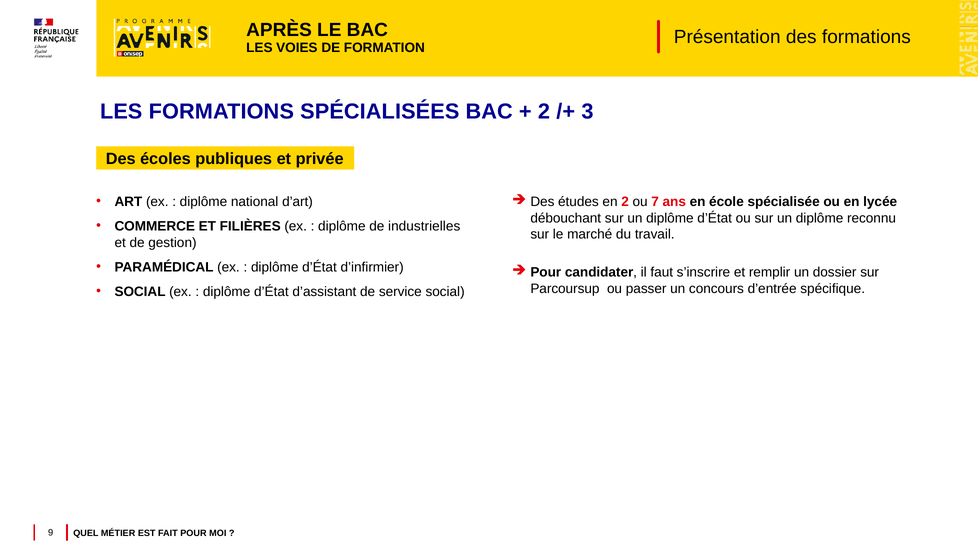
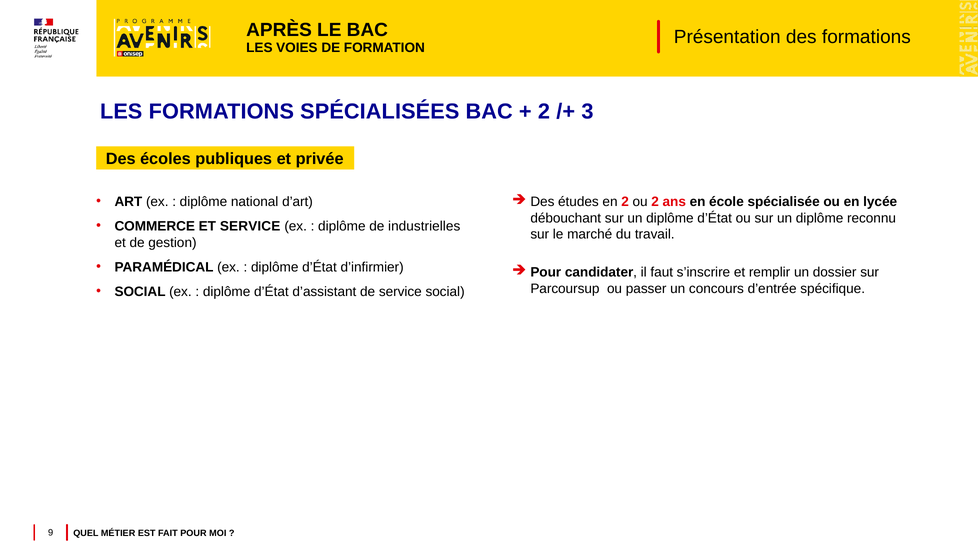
ou 7: 7 -> 2
ET FILIÈRES: FILIÈRES -> SERVICE
